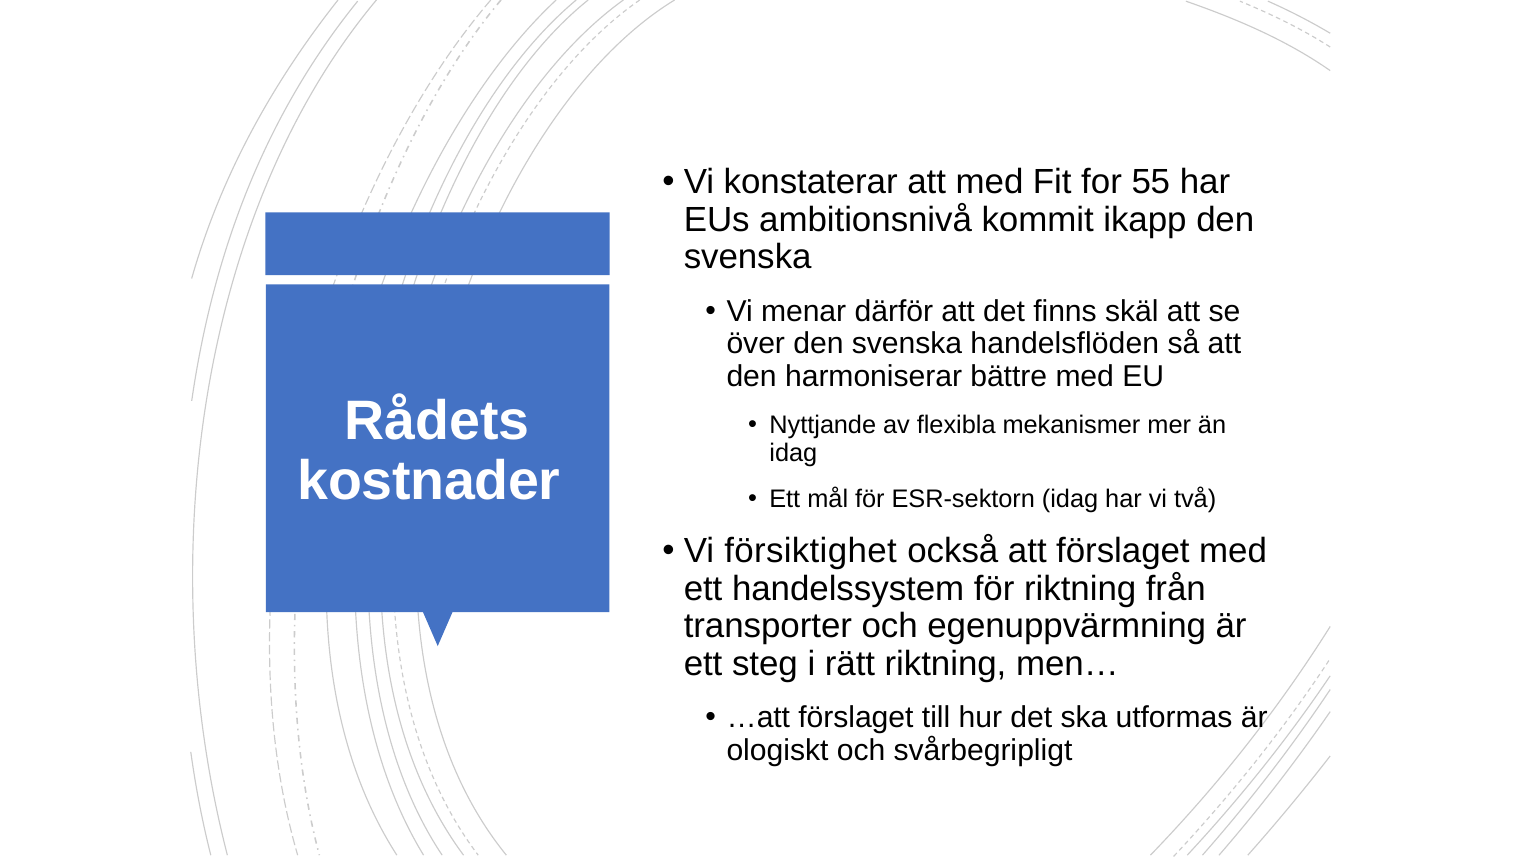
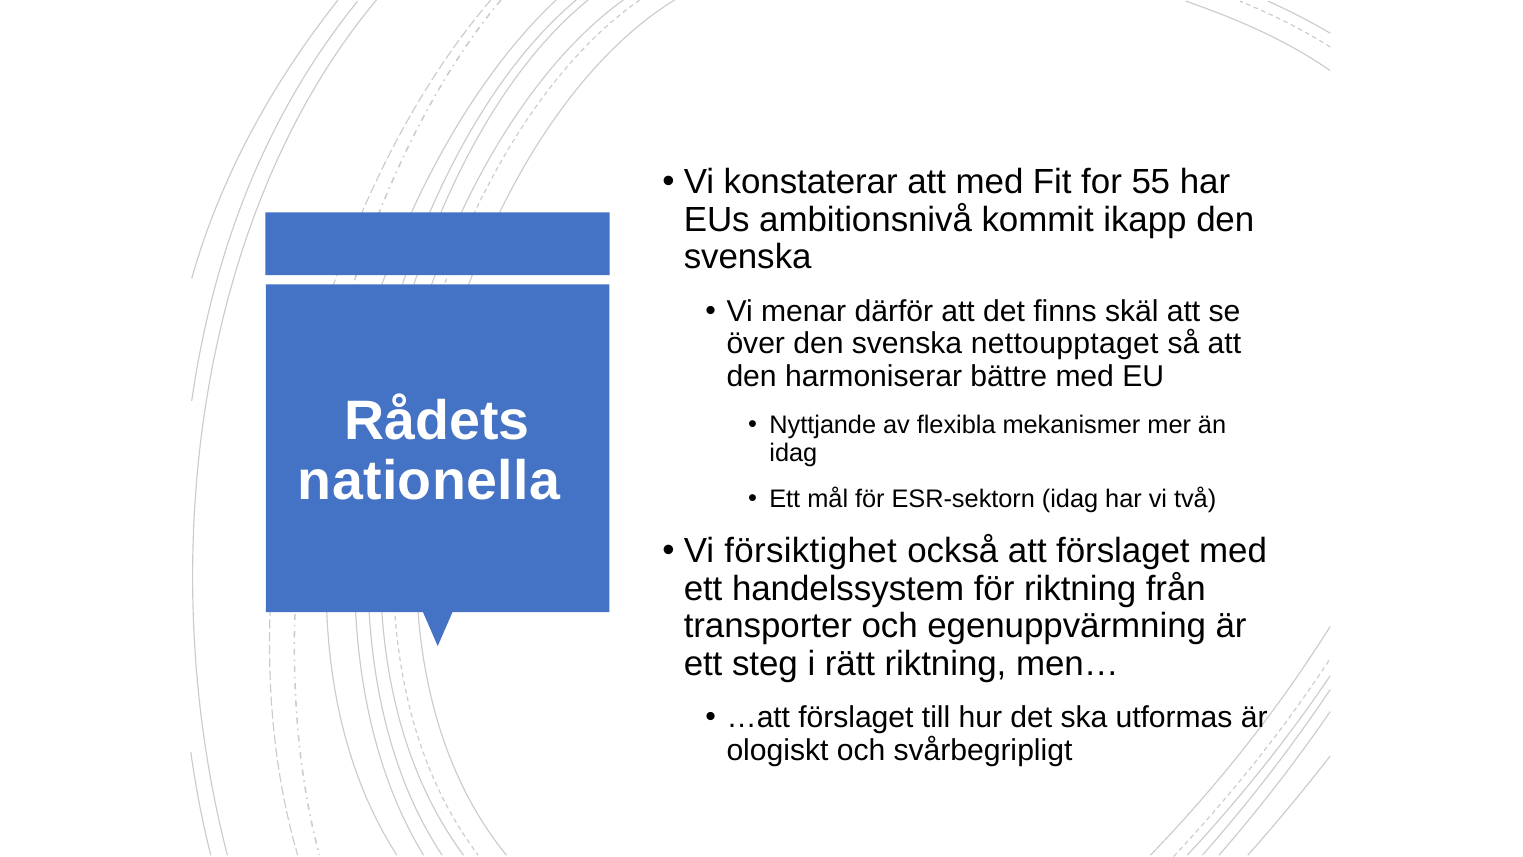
handelsflöden: handelsflöden -> nettoupptaget
kostnader: kostnader -> nationella
